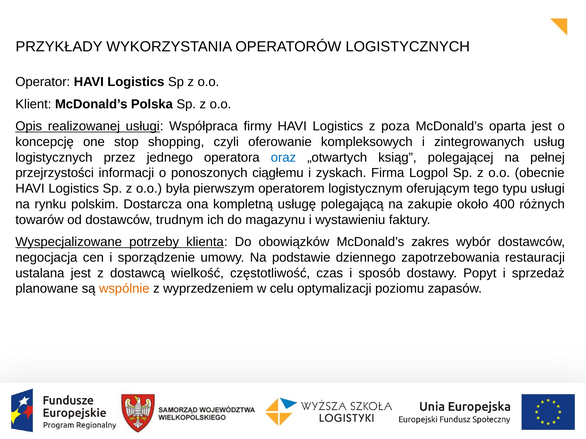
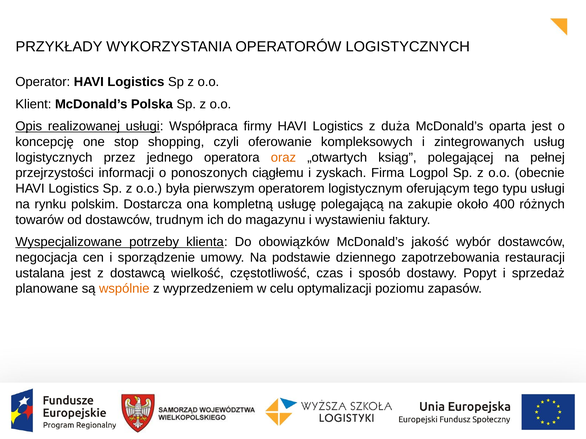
poza: poza -> duża
oraz colour: blue -> orange
zakres: zakres -> jakość
